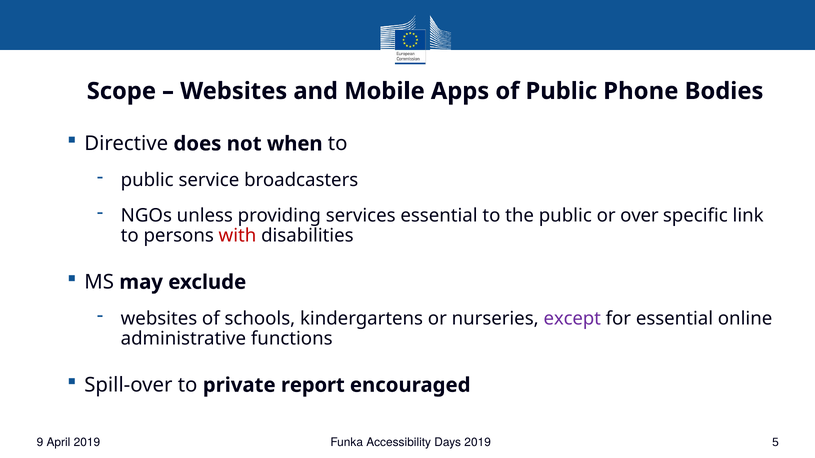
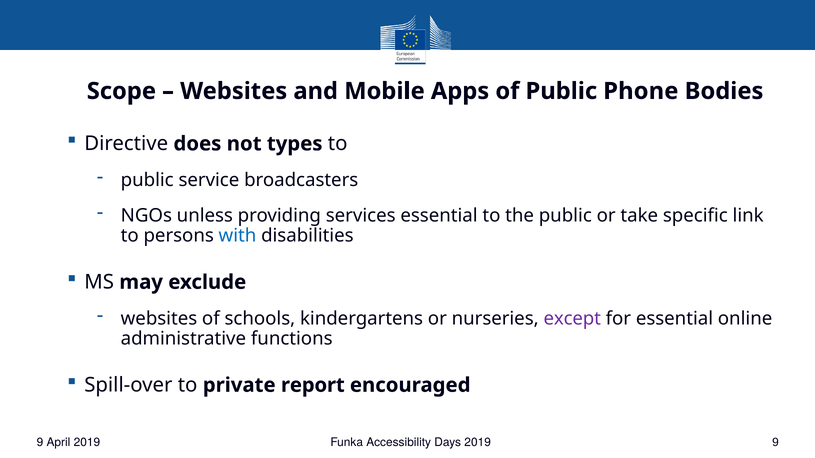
when: when -> types
over: over -> take
with colour: red -> blue
2019 5: 5 -> 9
